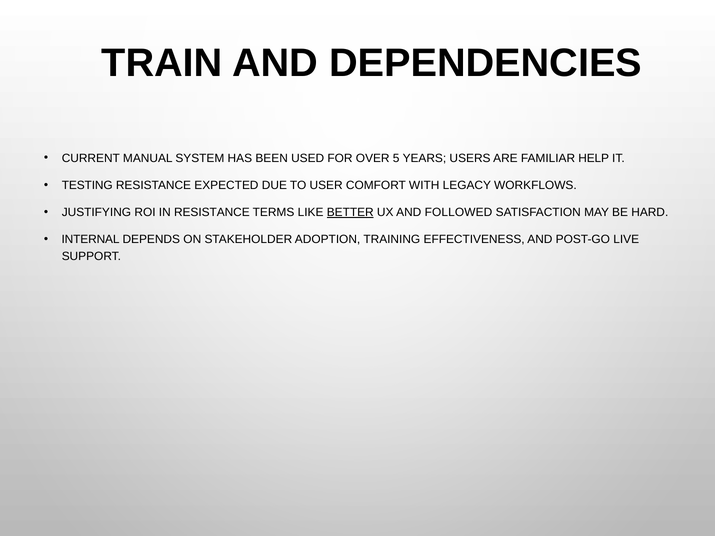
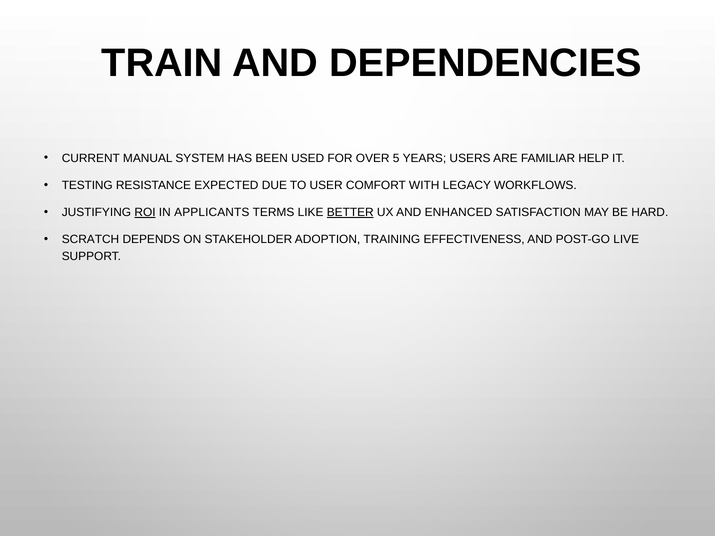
ROI underline: none -> present
IN RESISTANCE: RESISTANCE -> APPLICANTS
FOLLOWED: FOLLOWED -> ENHANCED
INTERNAL: INTERNAL -> SCRATCH
